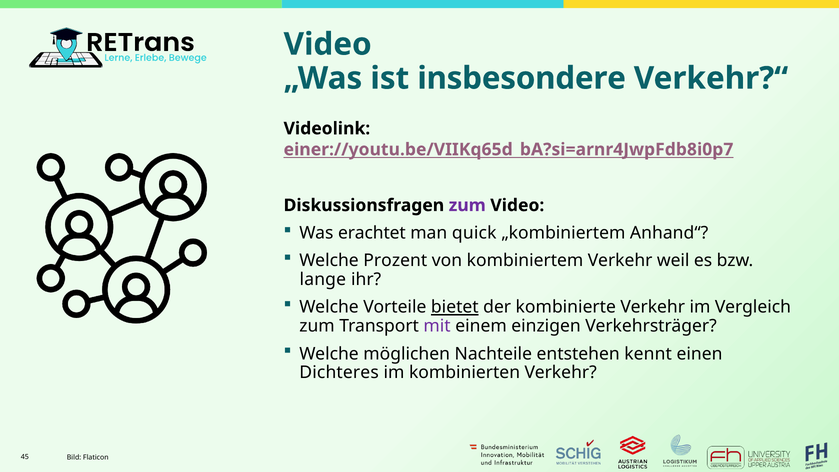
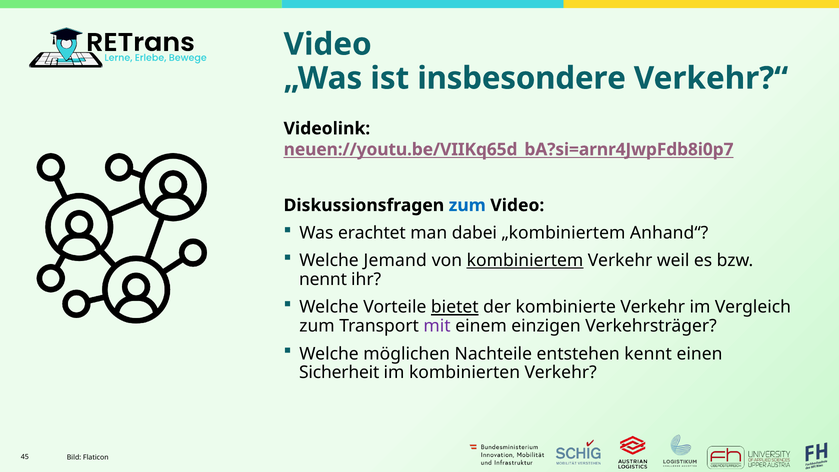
einer://youtu.be/VIIKq65d_bA?si=arnr4JwpFdb8i0p7: einer://youtu.be/VIIKq65d_bA?si=arnr4JwpFdb8i0p7 -> neuen://youtu.be/VIIKq65d_bA?si=arnr4JwpFdb8i0p7
zum at (467, 205) colour: purple -> blue
quick: quick -> dabei
Prozent: Prozent -> Jemand
kombiniertem underline: none -> present
lange: lange -> nennt
Dichteres: Dichteres -> Sicherheit
